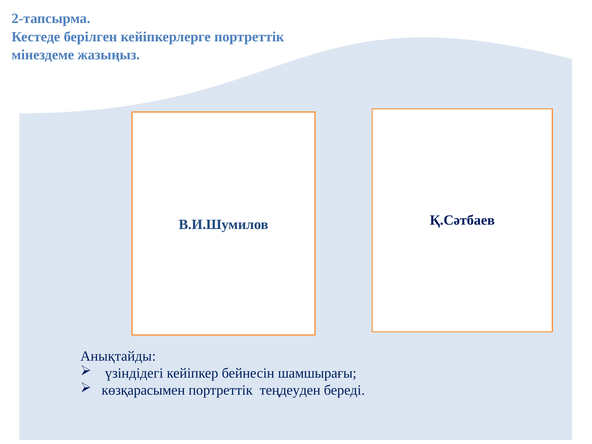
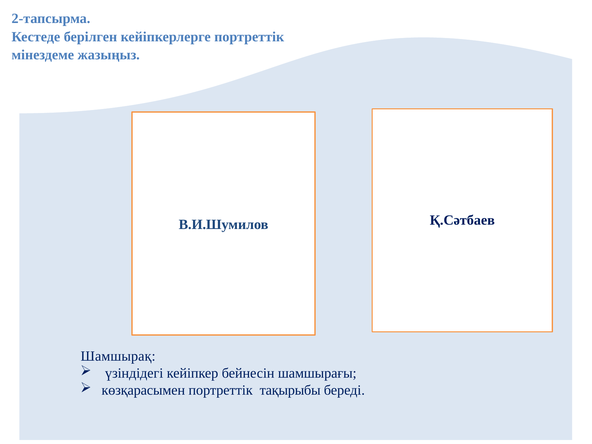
Анықтайды: Анықтайды -> Шамшырақ
теңдеуден: теңдеуден -> тақырыбы
